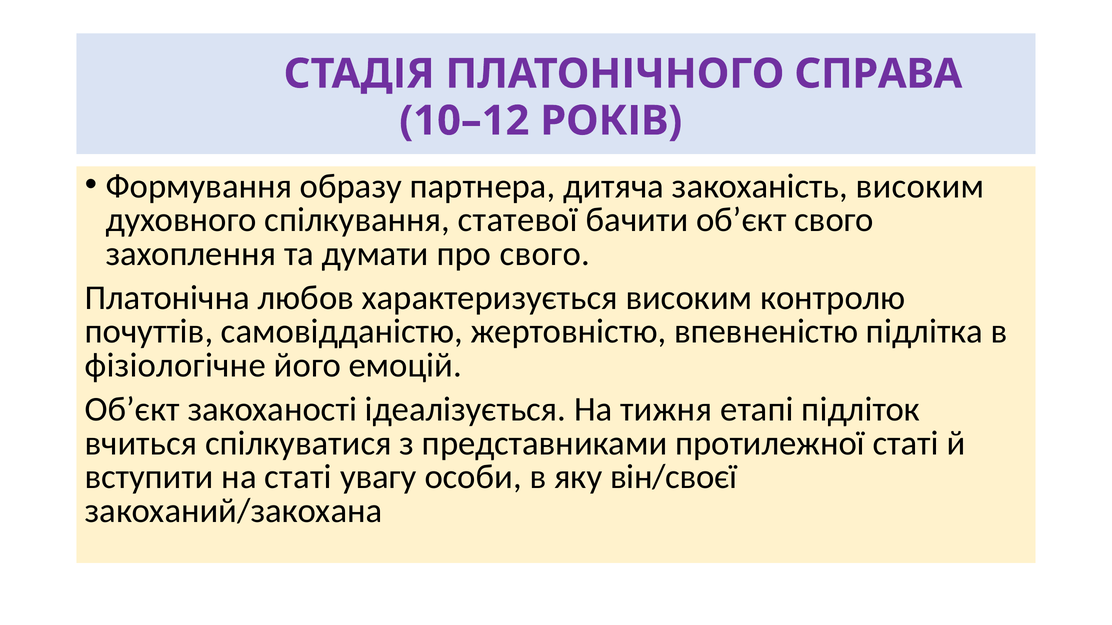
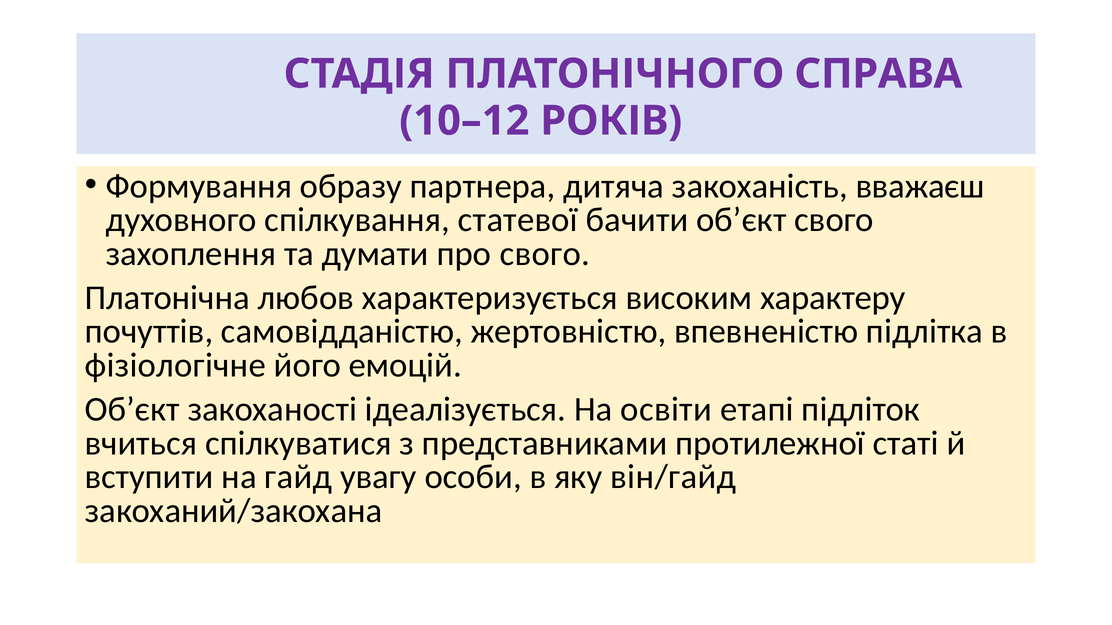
закоханість високим: високим -> вважаєш
контролю: контролю -> характеру
тижня: тижня -> освіти
на статі: статі -> гайд
він/своєї: він/своєї -> він/гайд
